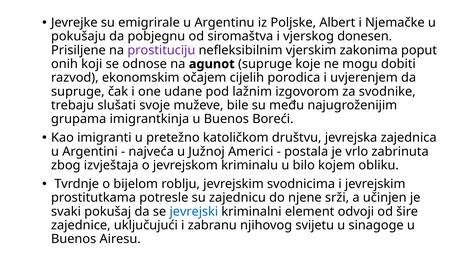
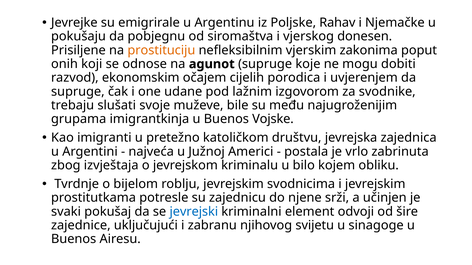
Albert: Albert -> Rahav
prostituciju colour: purple -> orange
Boreći: Boreći -> Vojske
